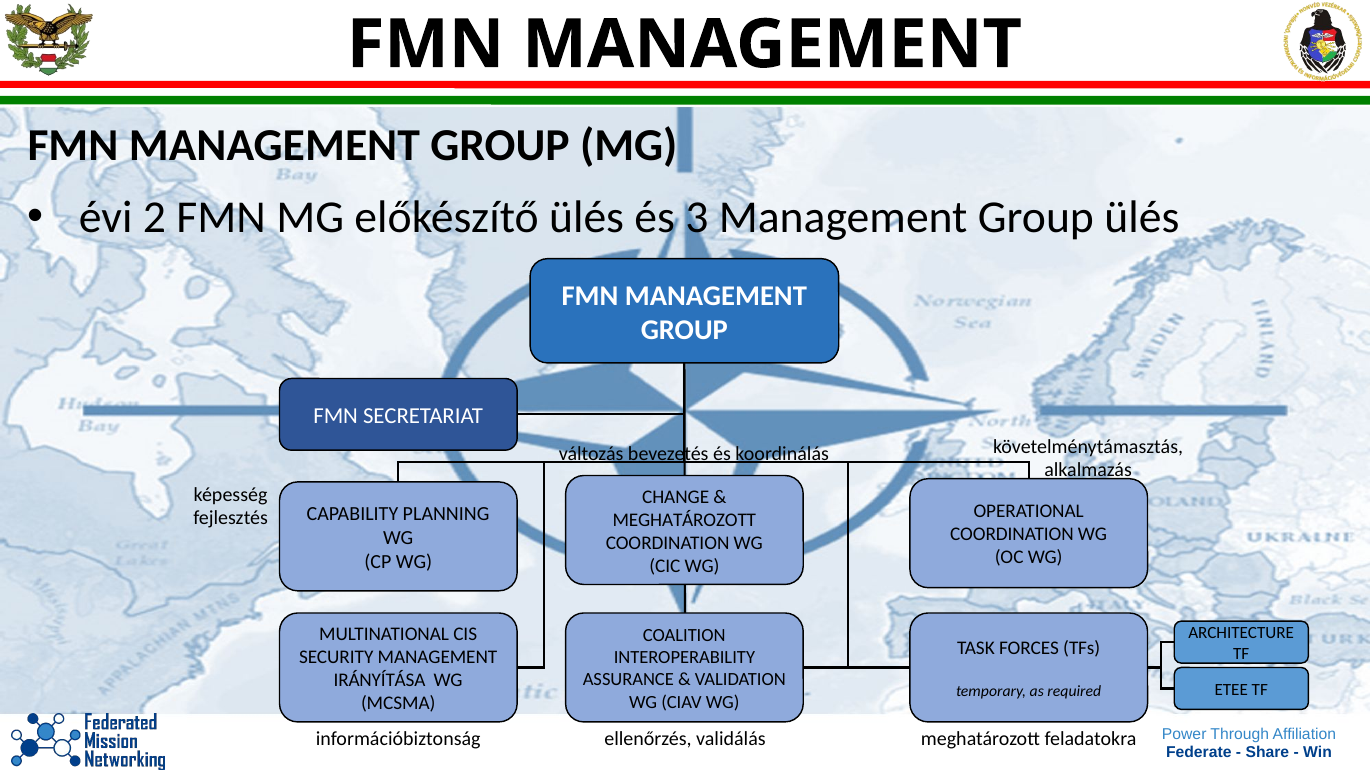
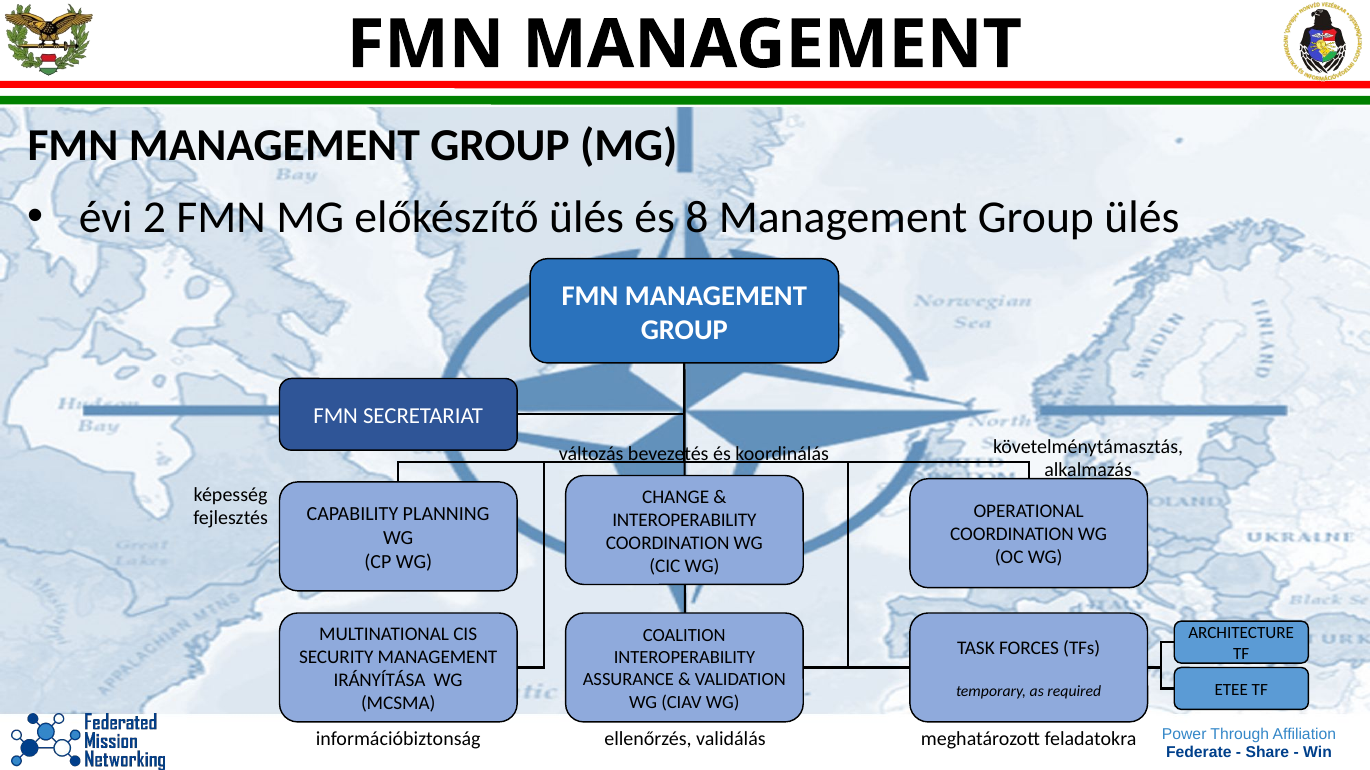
3: 3 -> 8
MEGHATÁROZOTT at (684, 520): MEGHATÁROZOTT -> INTEROPERABILITY
